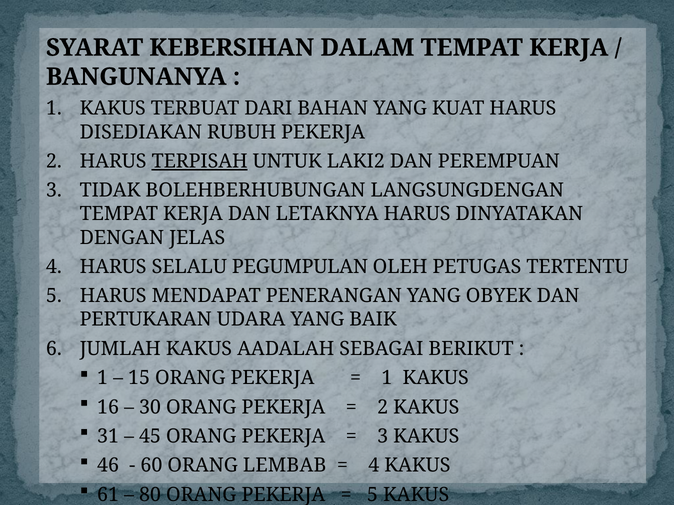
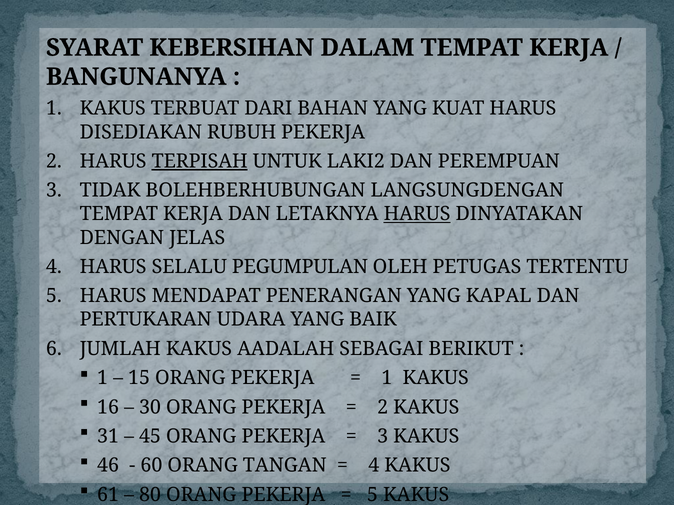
HARUS at (417, 214) underline: none -> present
OBYEK: OBYEK -> KAPAL
LEMBAB: LEMBAB -> TANGAN
